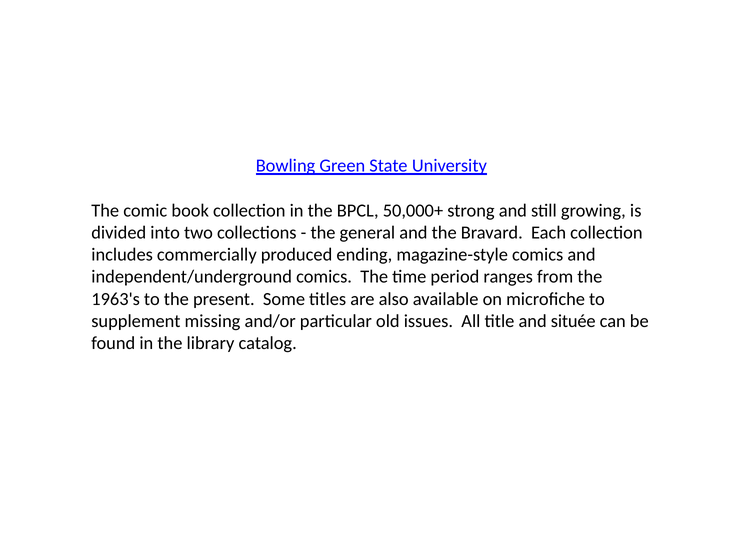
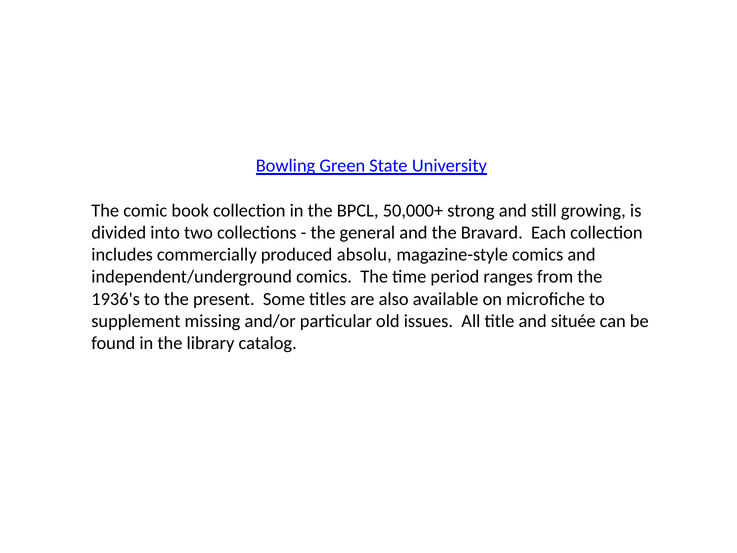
ending: ending -> absolu
1963's: 1963's -> 1936's
